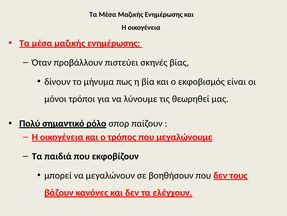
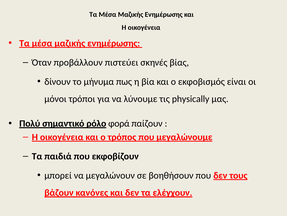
θεωρηθεί: θεωρηθεί -> physically
σπορ: σπορ -> φορά
